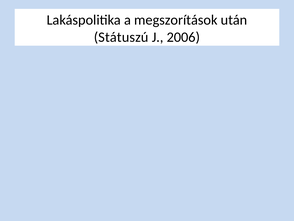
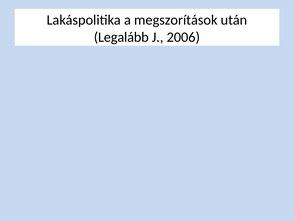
Státuszú: Státuszú -> Legalább
